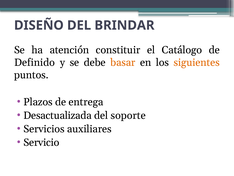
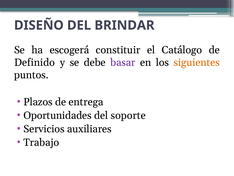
atención: atención -> escogerá
basar colour: orange -> purple
Desactualizada: Desactualizada -> Oportunidades
Servicio: Servicio -> Trabajo
